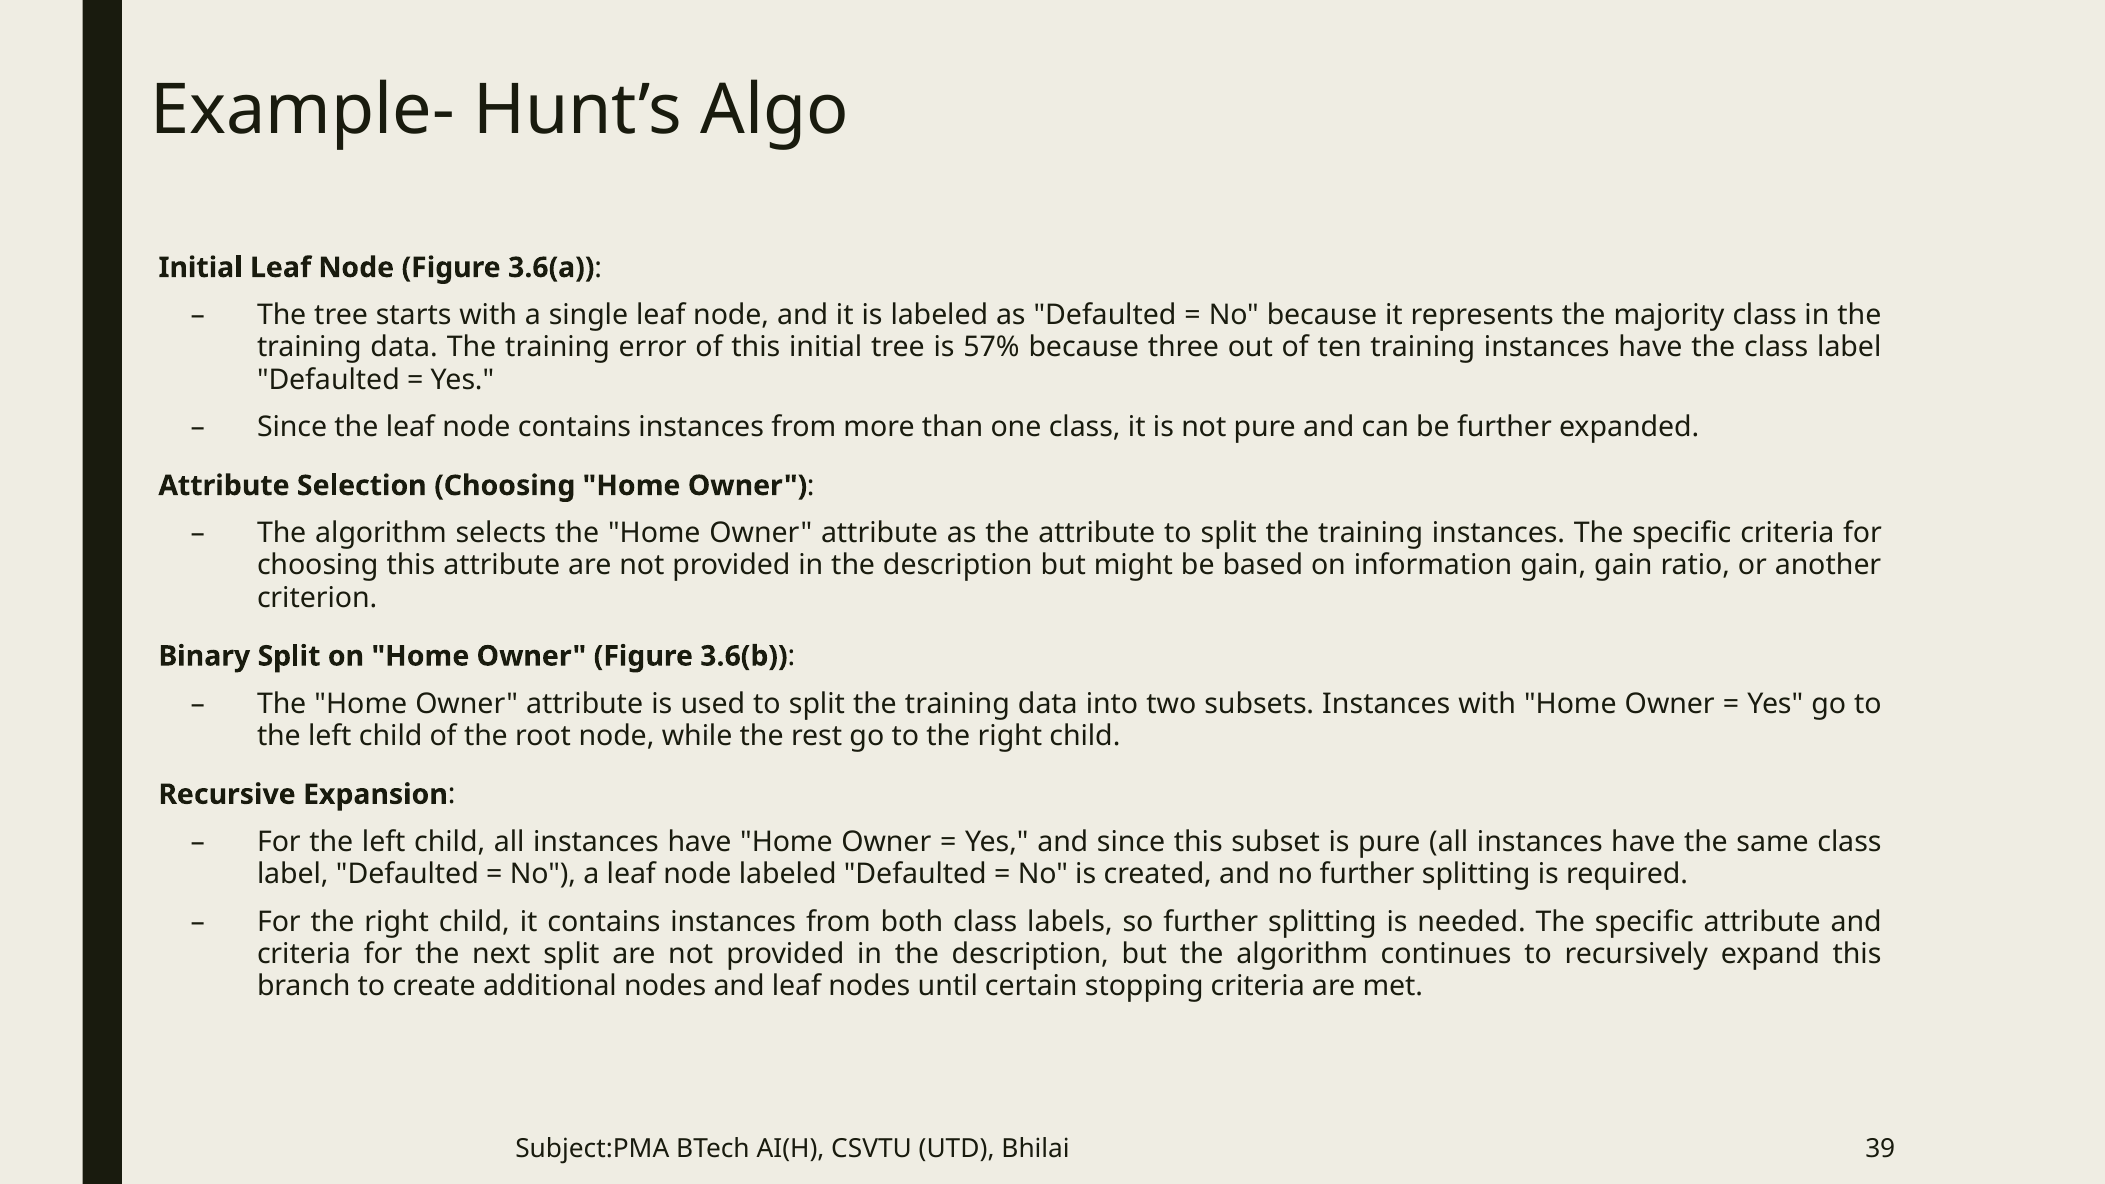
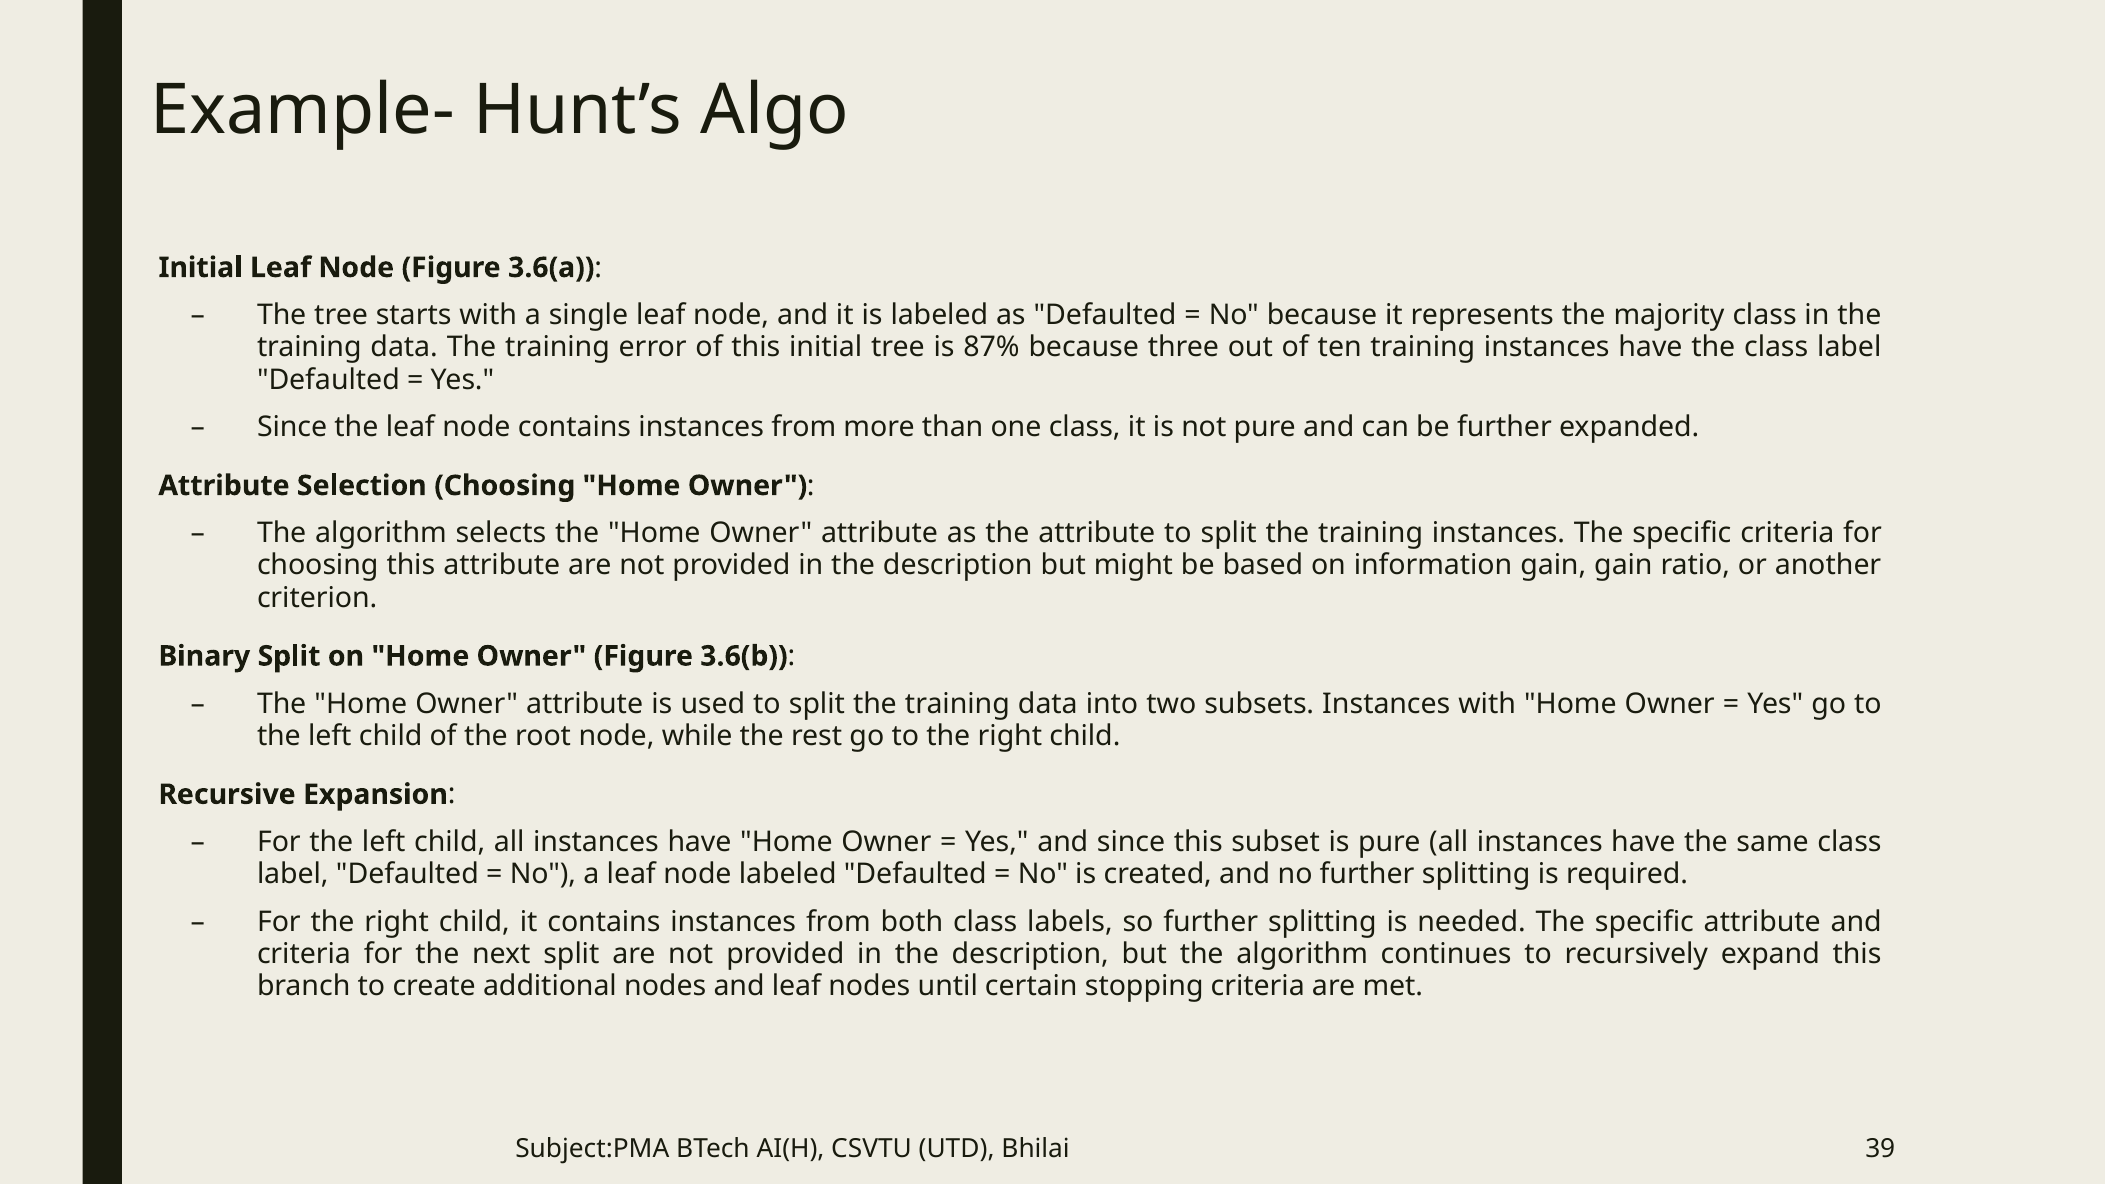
57%: 57% -> 87%
